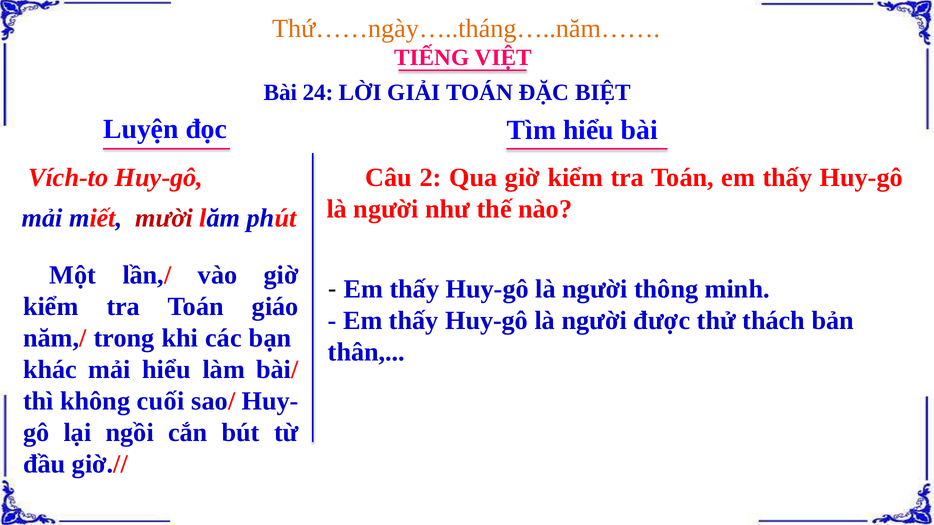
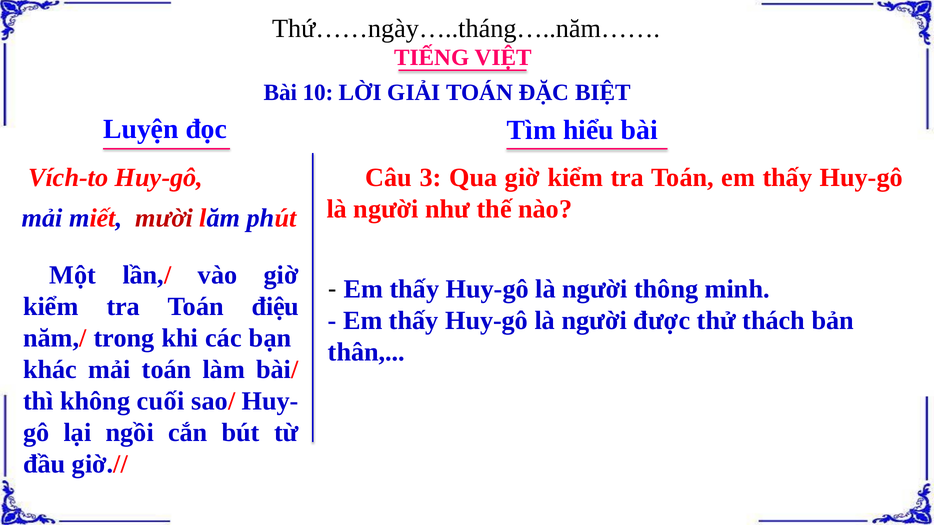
Thứ……ngày…..tháng…..năm…… colour: orange -> black
24: 24 -> 10
2: 2 -> 3
giáo: giáo -> điệu
mải hiểu: hiểu -> toán
